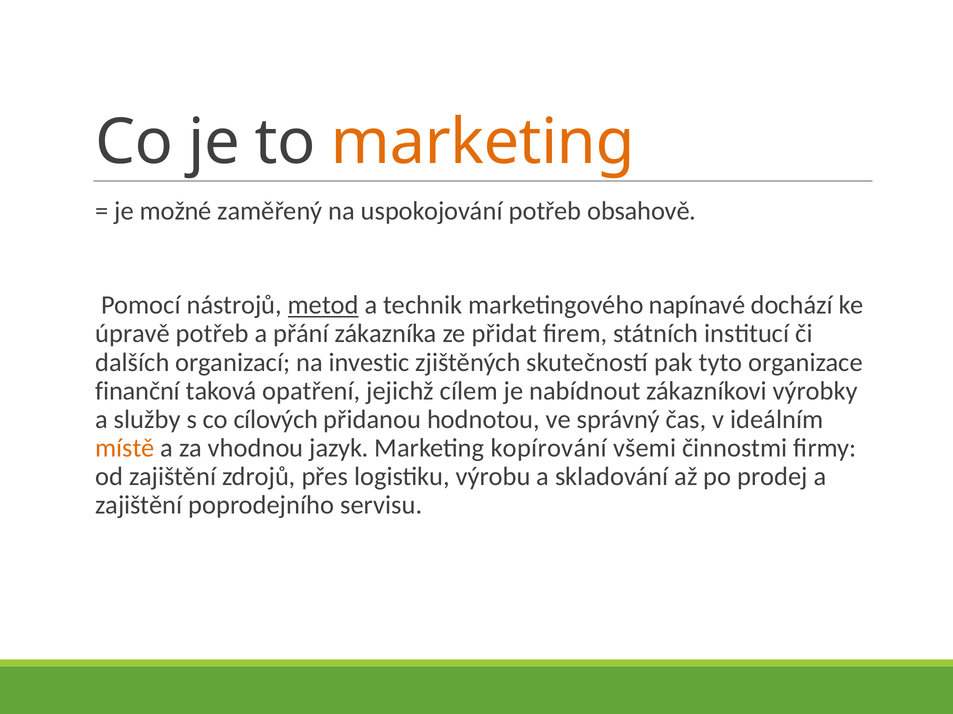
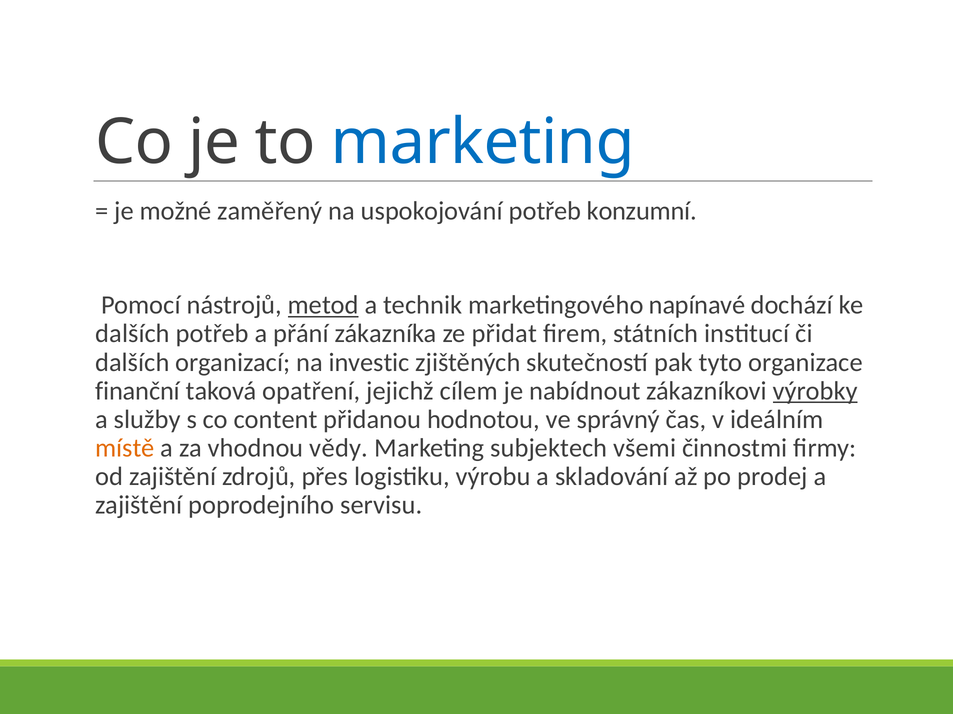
marketing at (483, 142) colour: orange -> blue
obsahově: obsahově -> konzumní
úpravě at (133, 334): úpravě -> dalších
výrobky underline: none -> present
cílových: cílových -> content
jazyk: jazyk -> vědy
kopírování: kopírování -> subjektech
